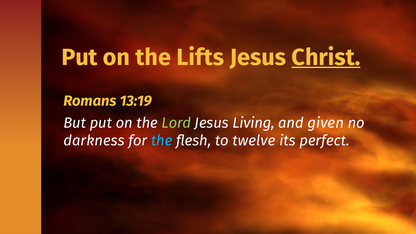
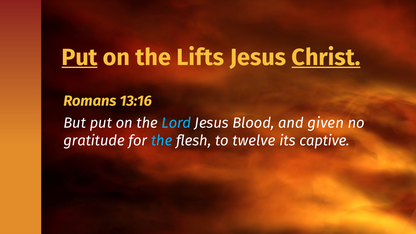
Put at (80, 57) underline: none -> present
13:19: 13:19 -> 13:16
Lord colour: light green -> light blue
Living: Living -> Blood
darkness: darkness -> gratitude
perfect: perfect -> captive
